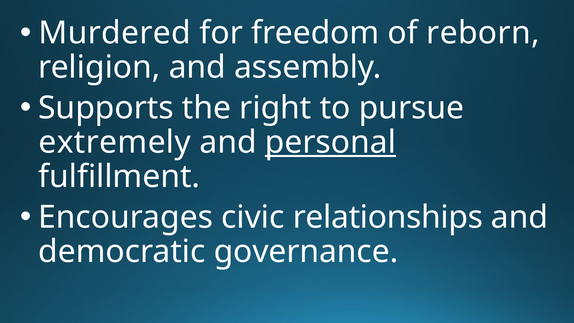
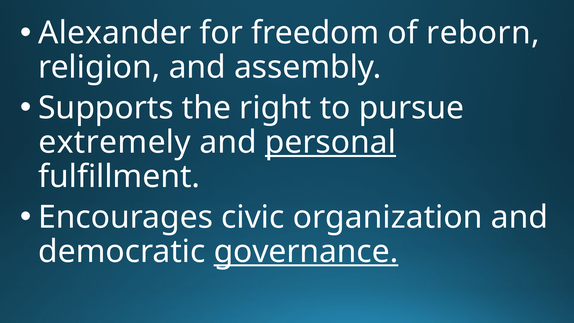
Murdered: Murdered -> Alexander
relationships: relationships -> organization
governance underline: none -> present
